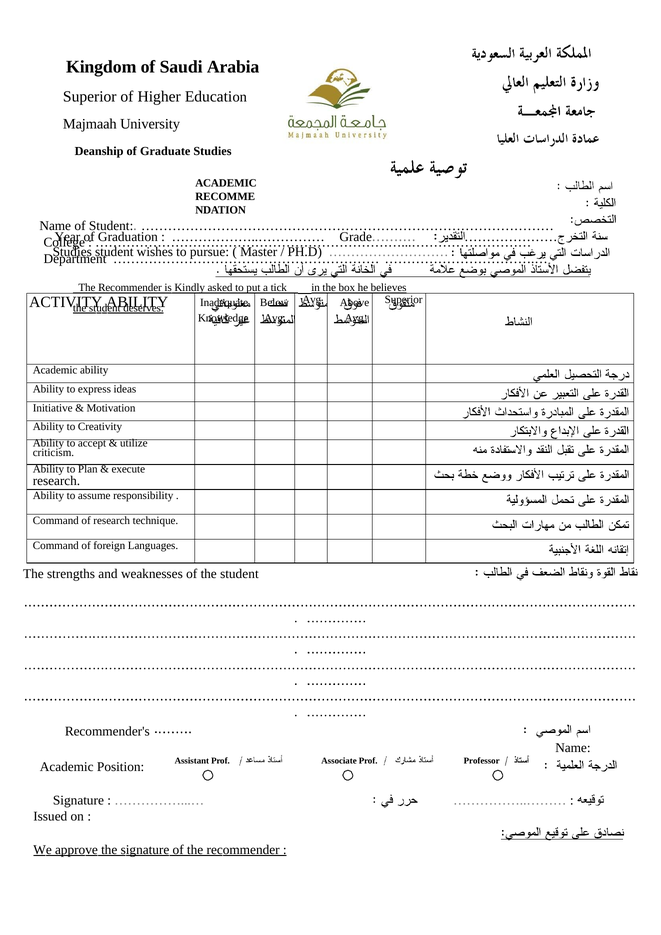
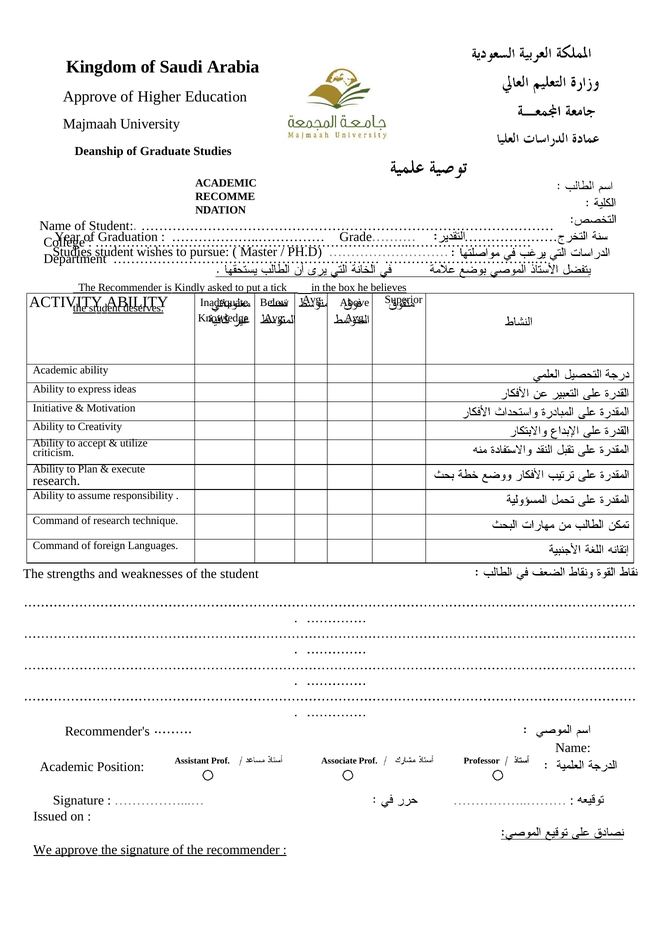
Superior at (90, 97): Superior -> Approve
